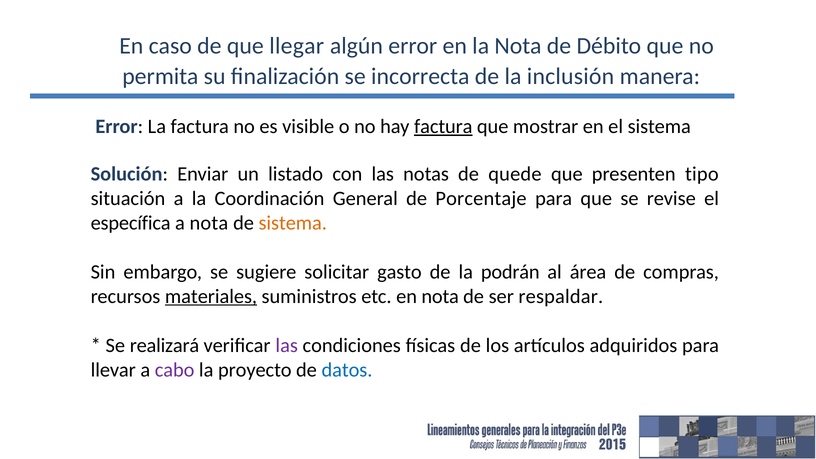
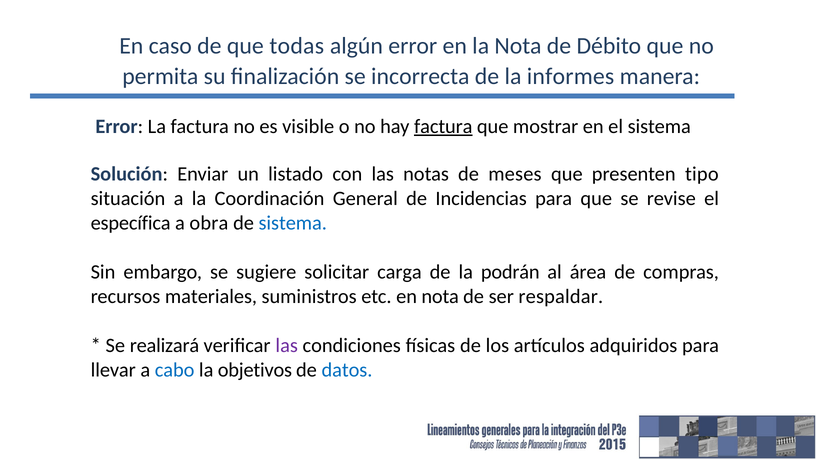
llegar: llegar -> todas
inclusión: inclusión -> informes
quede: quede -> meses
Porcentaje: Porcentaje -> Incidencias
a nota: nota -> obra
sistema at (293, 223) colour: orange -> blue
gasto: gasto -> carga
materiales underline: present -> none
cabo colour: purple -> blue
proyecto: proyecto -> objetivos
